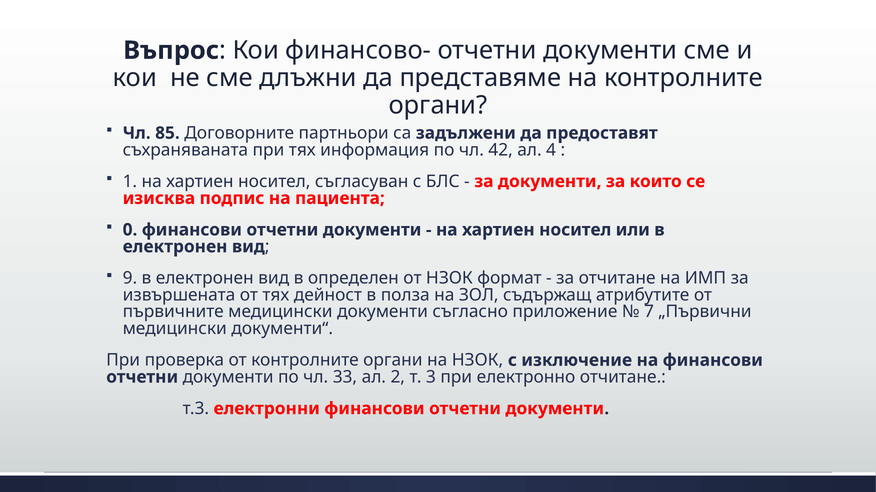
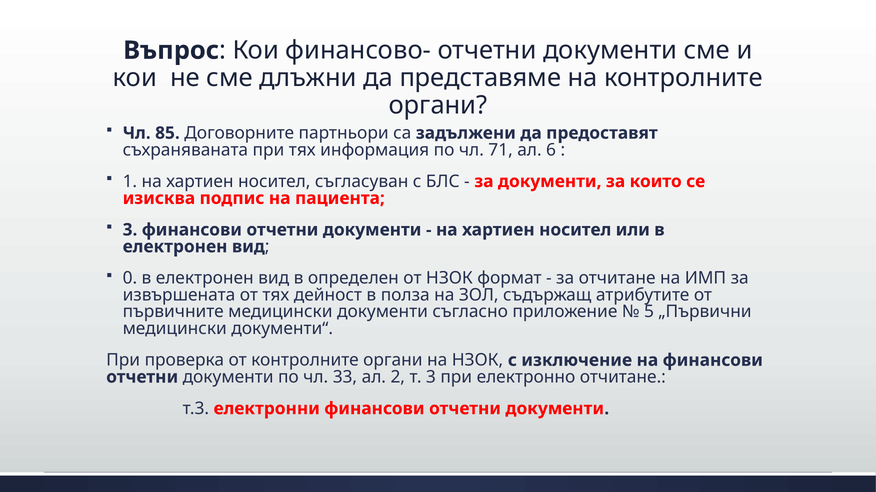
42: 42 -> 71
4: 4 -> 6
0 at (130, 230): 0 -> 3
9: 9 -> 0
7: 7 -> 5
